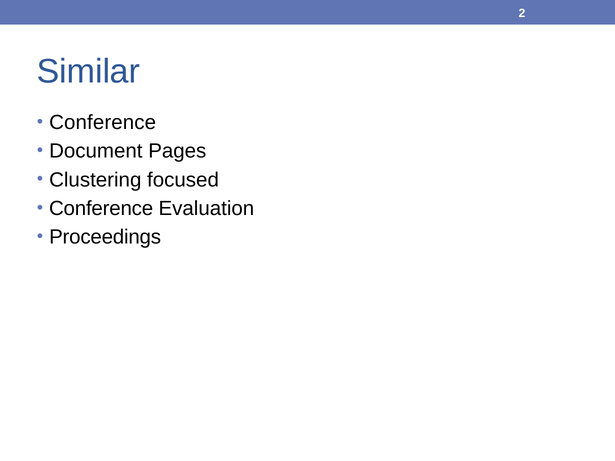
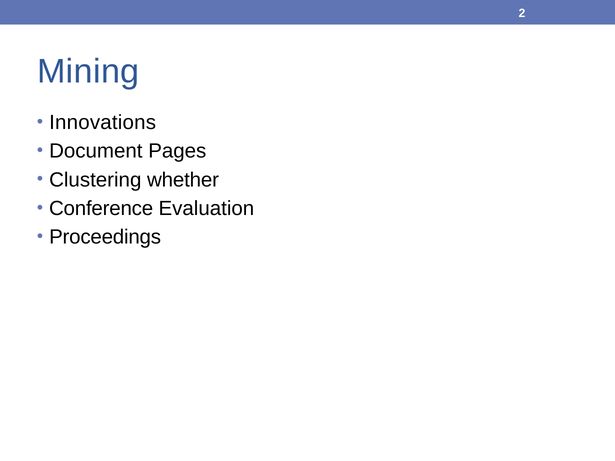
Similar: Similar -> Mining
Conference at (103, 123): Conference -> Innovations
focused: focused -> whether
